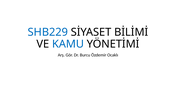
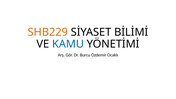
SHB229 colour: blue -> orange
